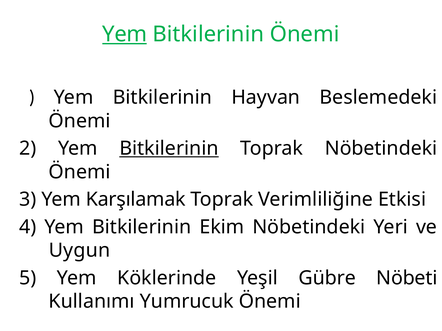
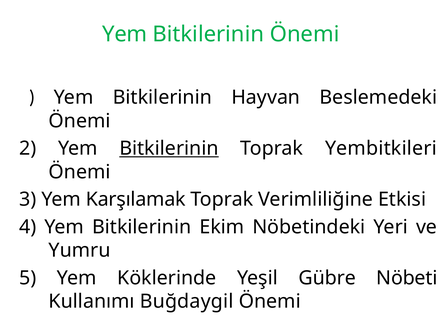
Yem at (125, 34) underline: present -> none
Toprak Nöbetindeki: Nöbetindeki -> Yembitkileri
Uygun: Uygun -> Yumru
Yumrucuk: Yumrucuk -> Buğdaygil
